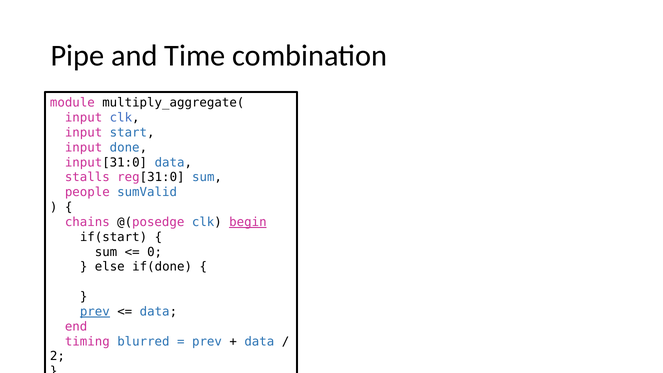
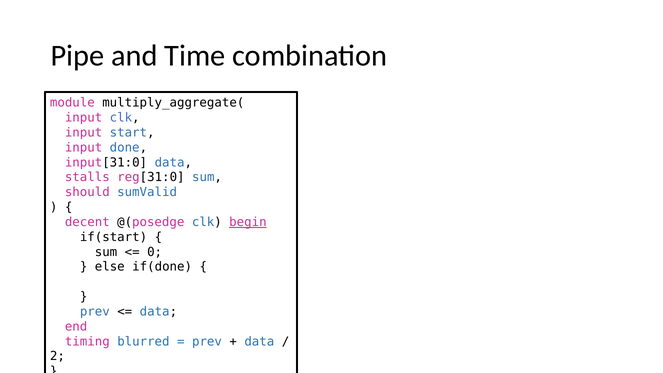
people: people -> should
chains: chains -> decent
prev at (95, 312) underline: present -> none
